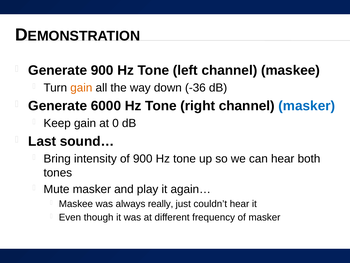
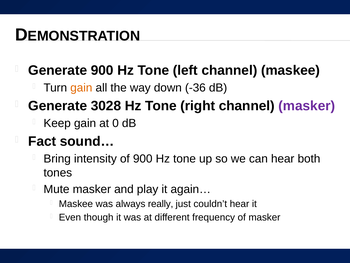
6000: 6000 -> 3028
masker at (307, 106) colour: blue -> purple
Last: Last -> Fact
